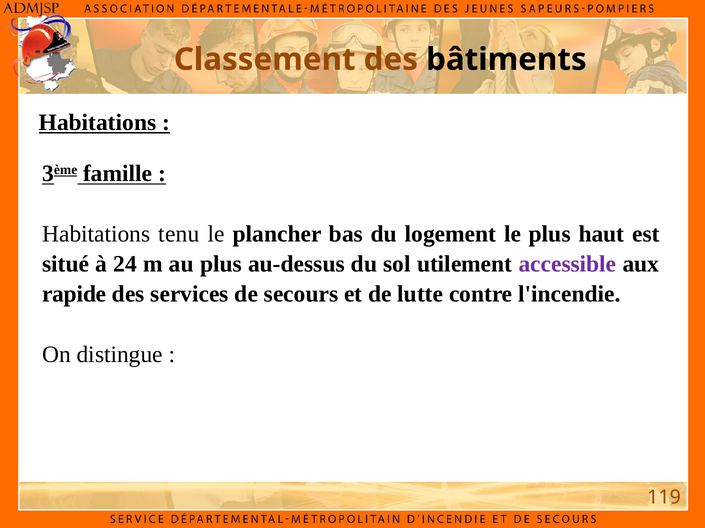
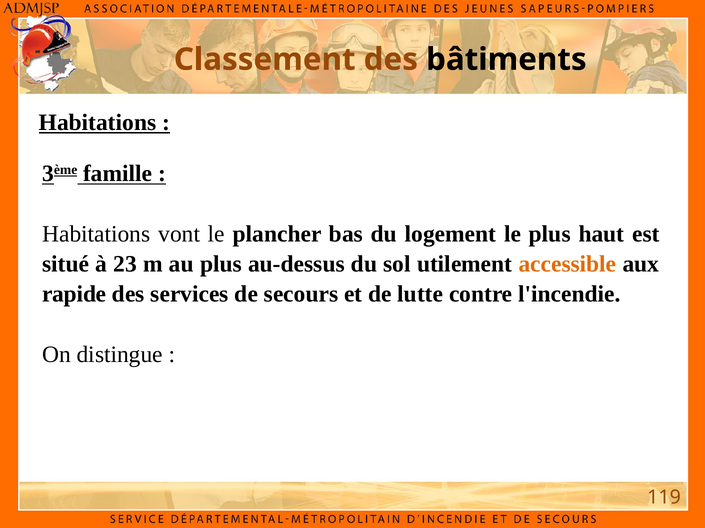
tenu: tenu -> vont
24: 24 -> 23
accessible colour: purple -> orange
